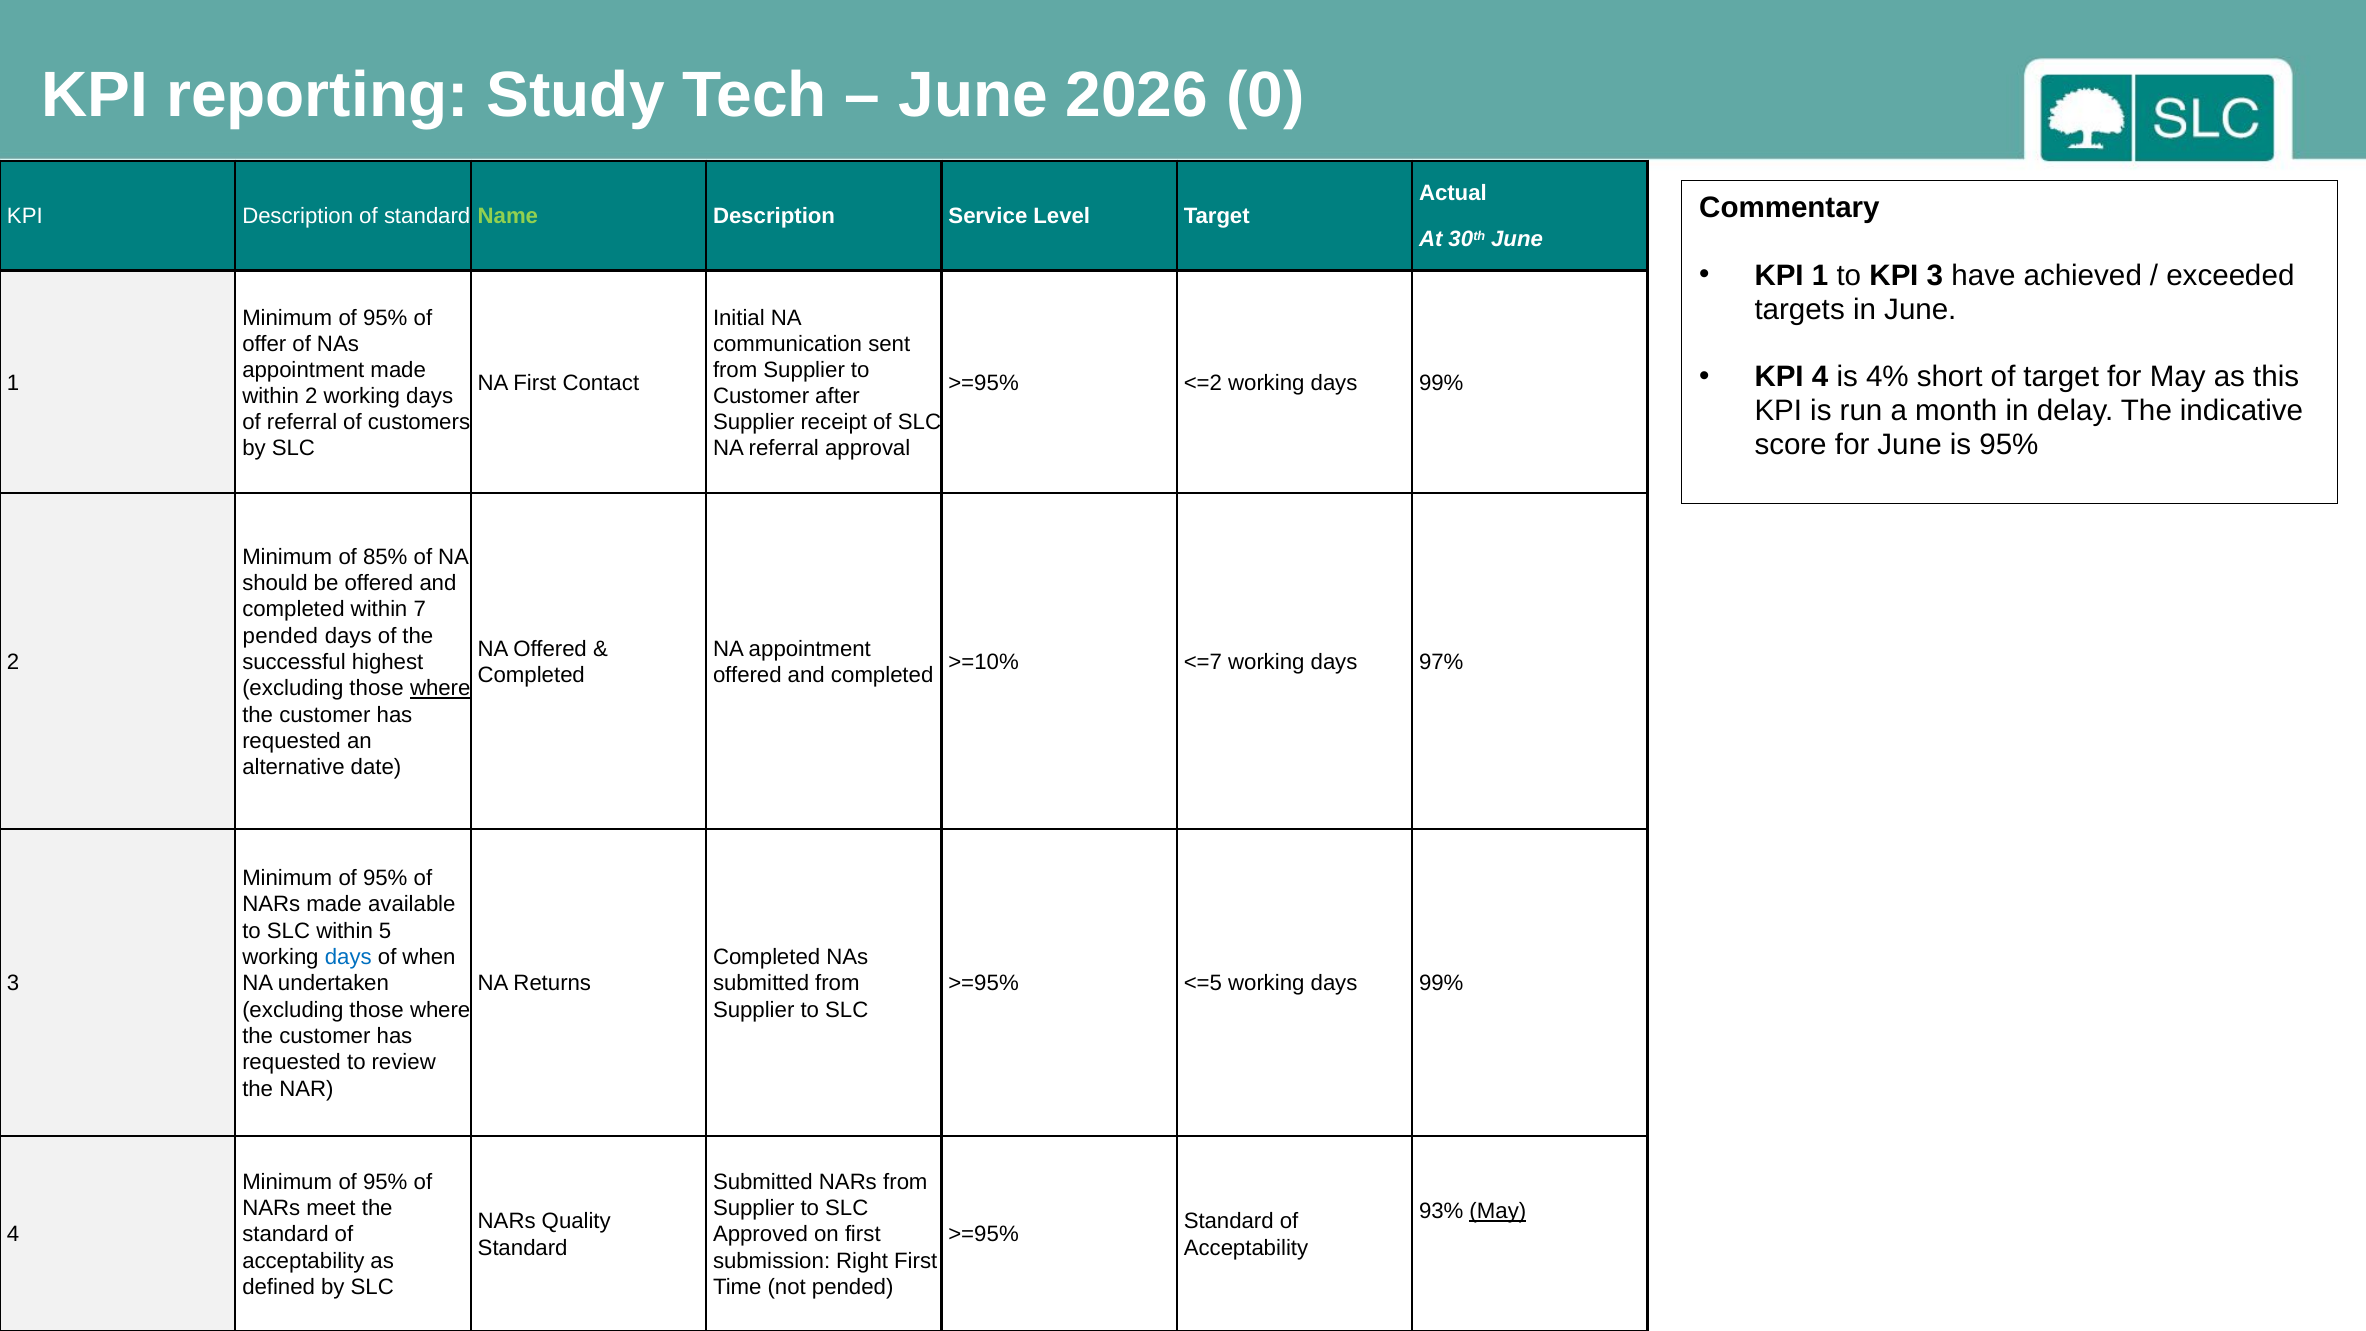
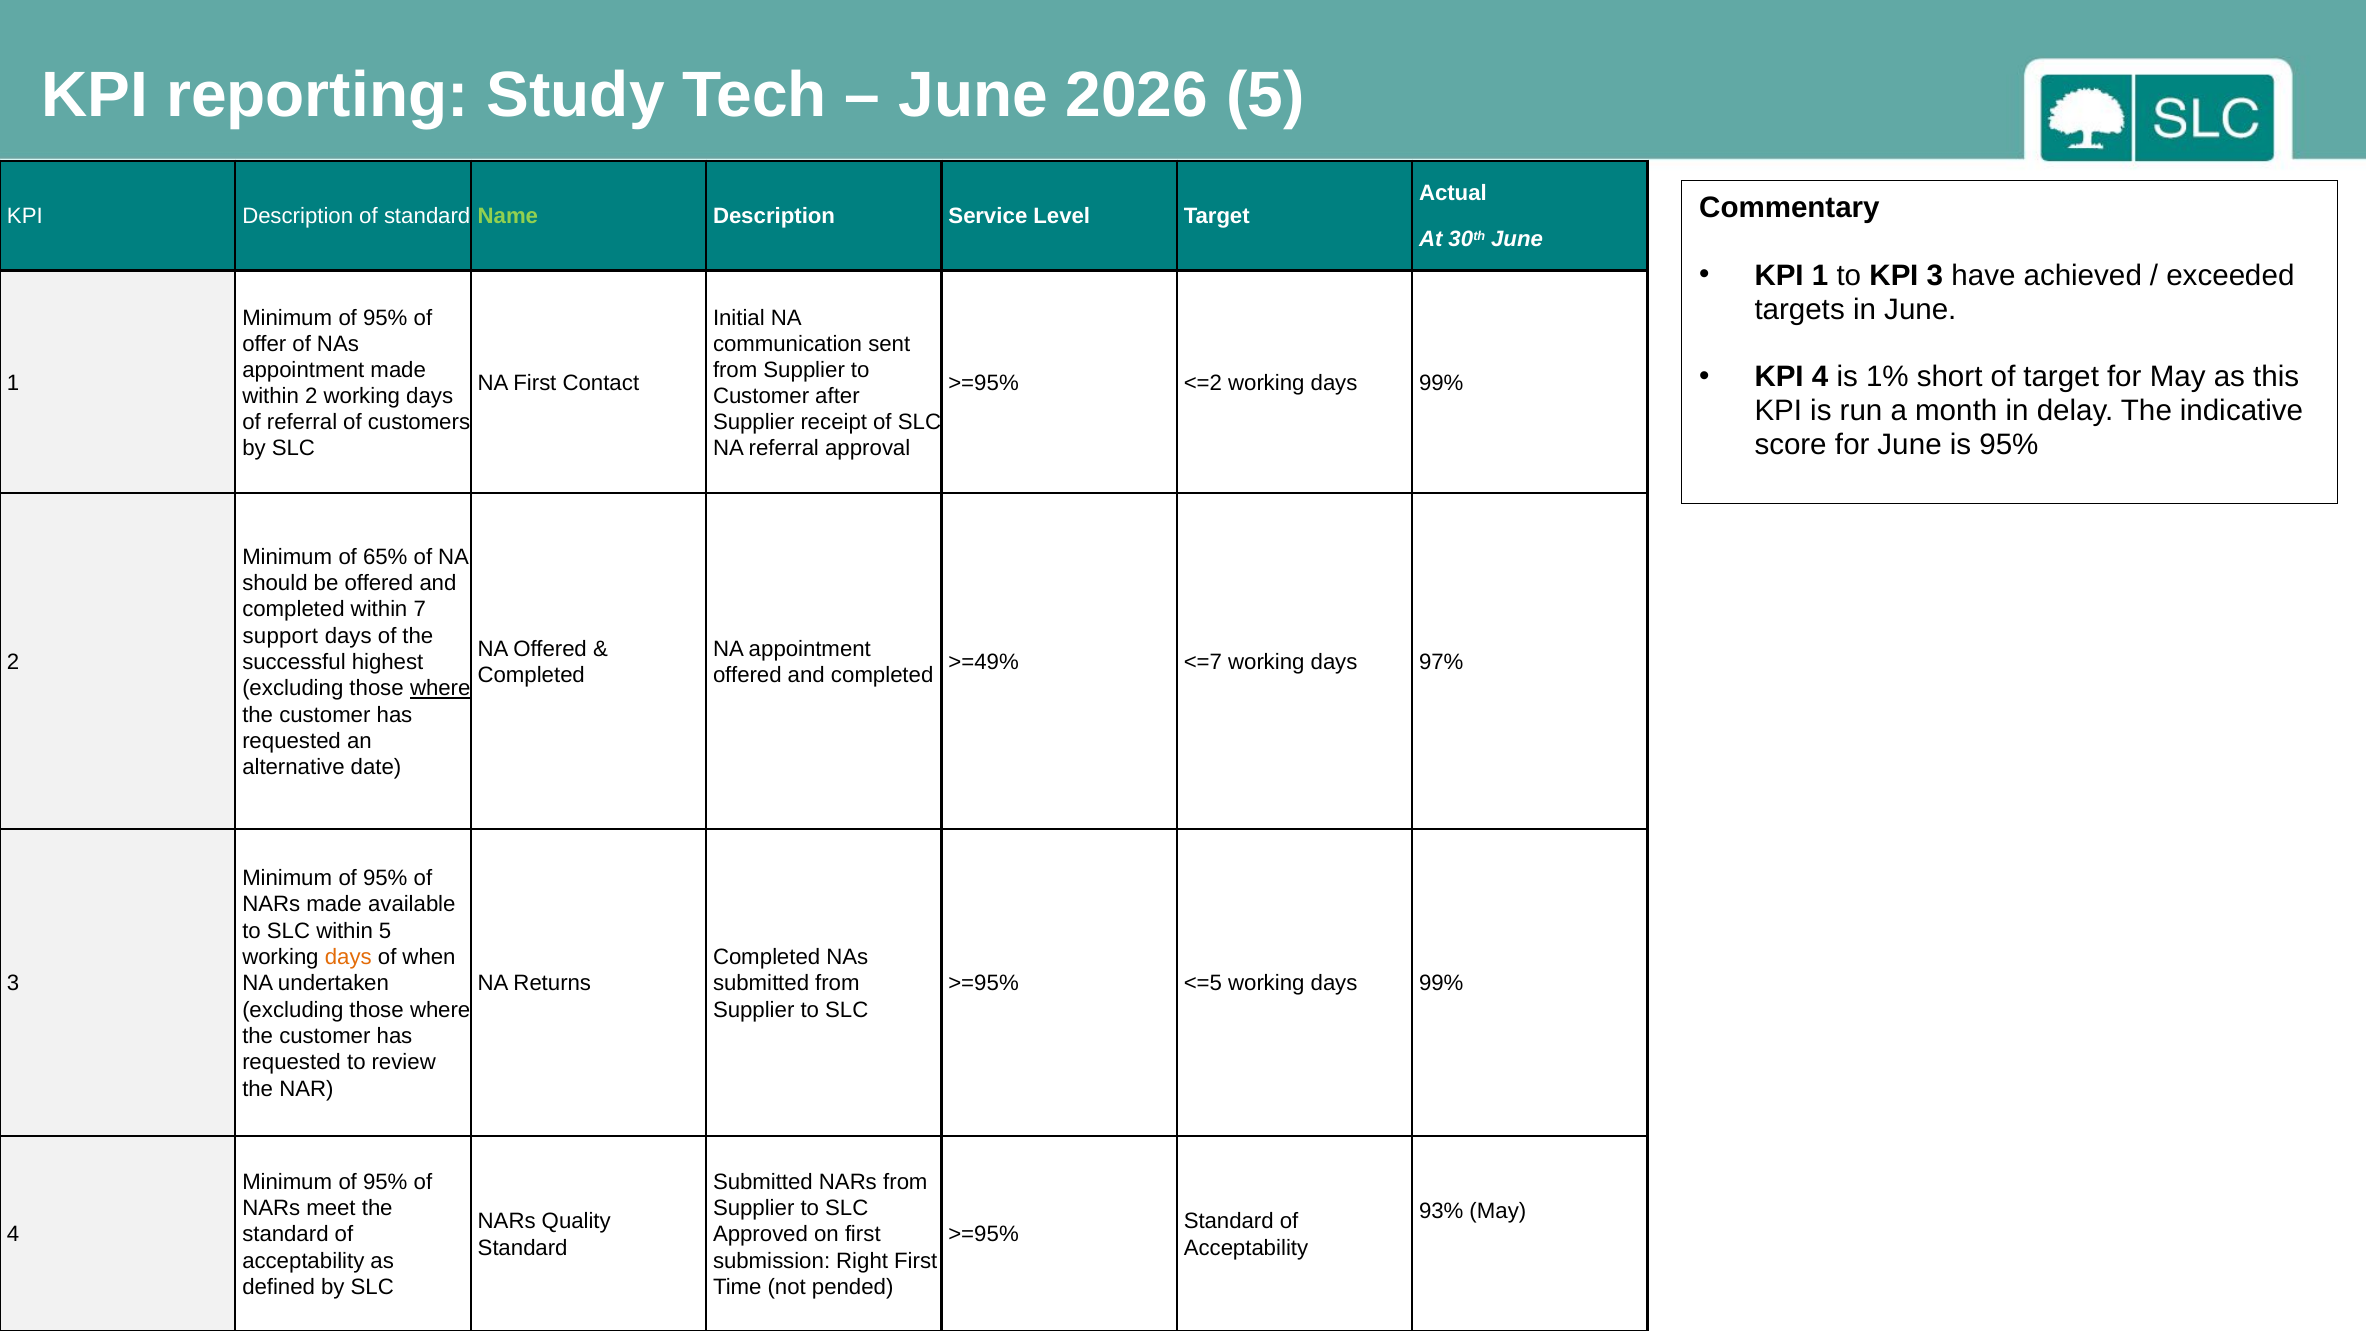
2026 0: 0 -> 5
4%: 4% -> 1%
85%: 85% -> 65%
pended at (280, 636): pended -> support
>=10%: >=10% -> >=49%
days at (348, 957) colour: blue -> orange
May at (1498, 1211) underline: present -> none
